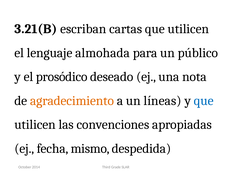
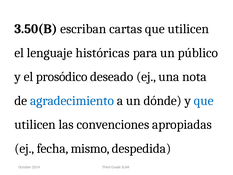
3.21(B: 3.21(B -> 3.50(B
almohada: almohada -> históricas
agradecimiento colour: orange -> blue
líneas: líneas -> dónde
